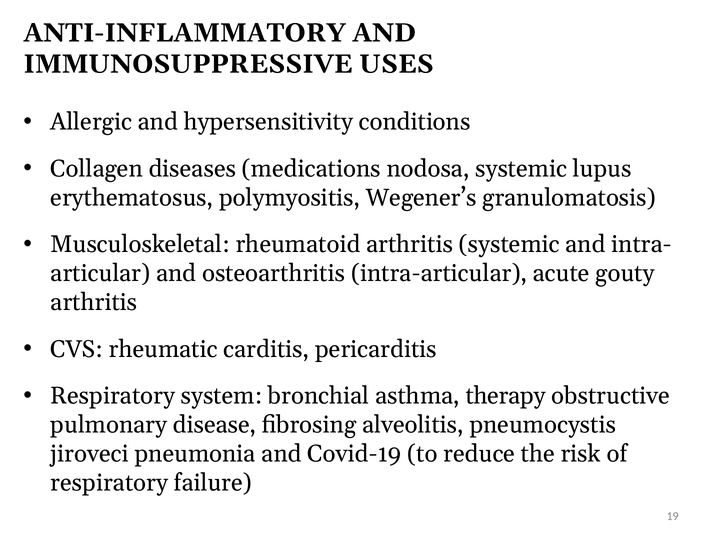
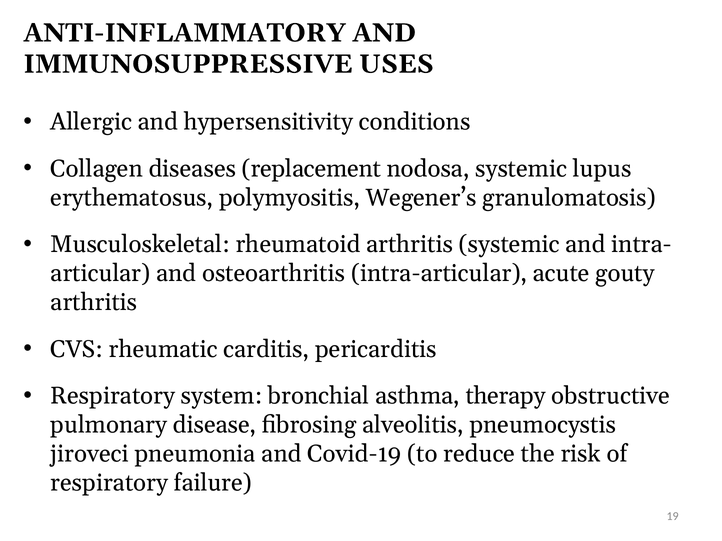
medications: medications -> replacement
